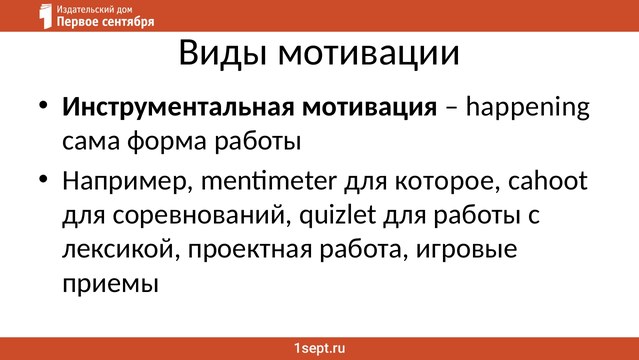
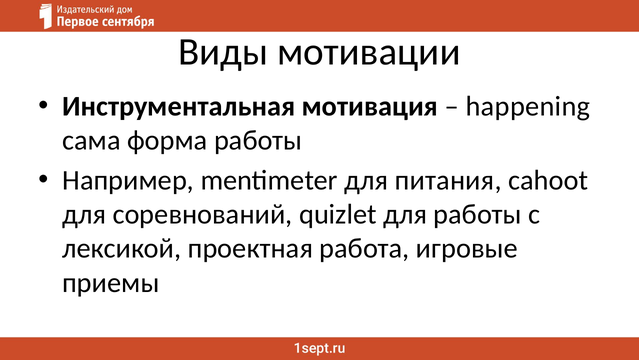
которое: которое -> питания
